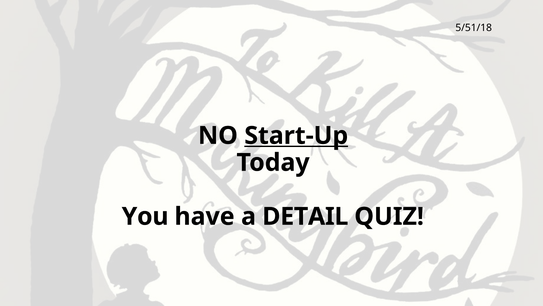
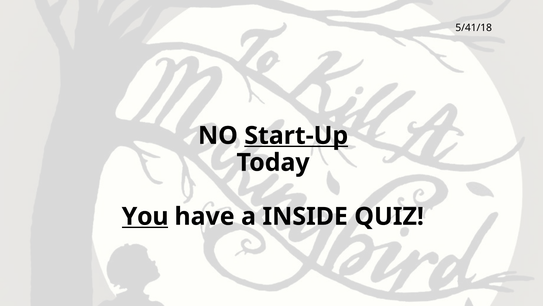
5/51/18: 5/51/18 -> 5/41/18
You underline: none -> present
DETAIL: DETAIL -> INSIDE
